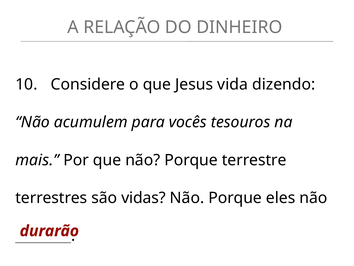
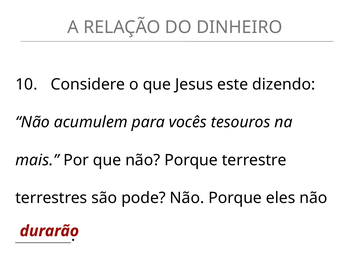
vida: vida -> este
vidas: vidas -> pode
